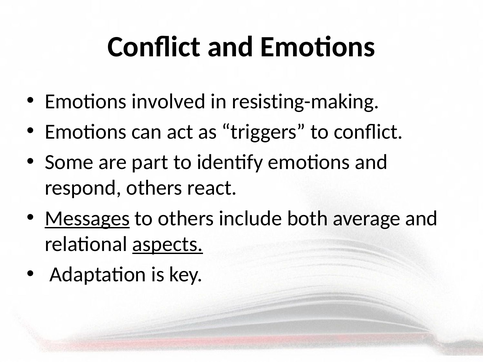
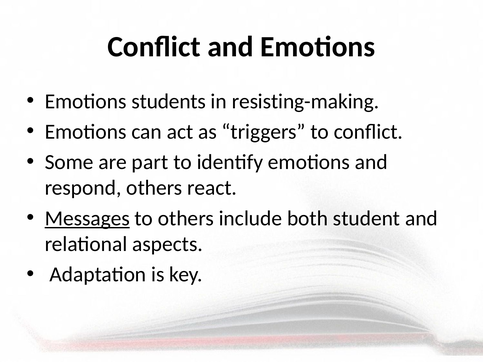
involved: involved -> students
average: average -> student
aspects underline: present -> none
